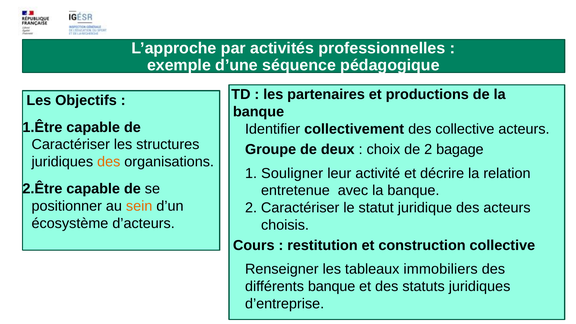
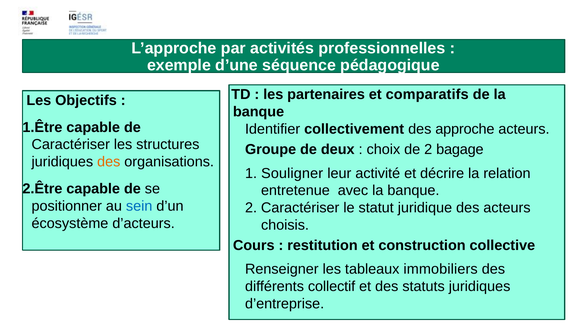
productions: productions -> comparatifs
des collective: collective -> approche
sein colour: orange -> blue
différents banque: banque -> collectif
